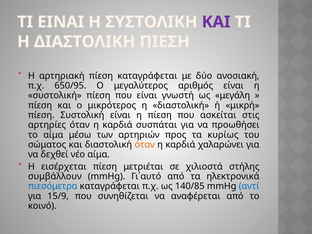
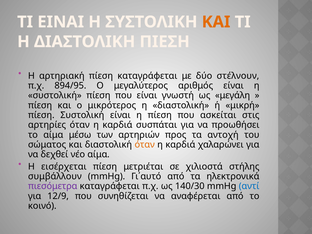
ΚΑΙ at (216, 22) colour: purple -> orange
ανοσιακή: ανοσιακή -> στέλνουν
650/95: 650/95 -> 894/95
κυρίως: κυρίως -> αντοχή
πιεσόμετρα colour: blue -> purple
140/85: 140/85 -> 140/30
15/9: 15/9 -> 12/9
